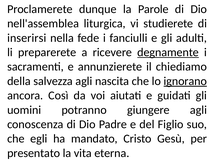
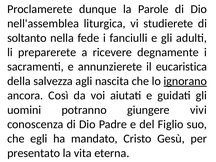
inserirsi: inserirsi -> soltanto
degnamente underline: present -> none
chiediamo: chiediamo -> eucaristica
giungere agli: agli -> vivi
